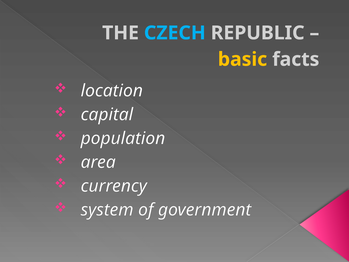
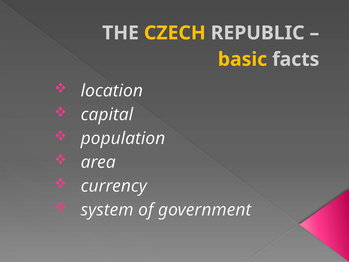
CZECH colour: light blue -> yellow
